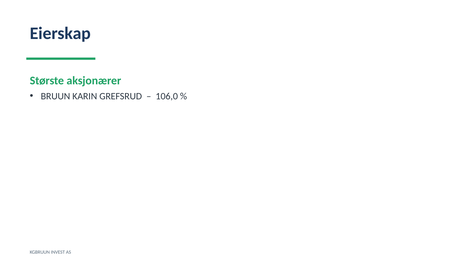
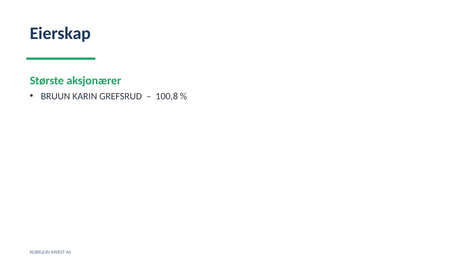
106,0: 106,0 -> 100,8
